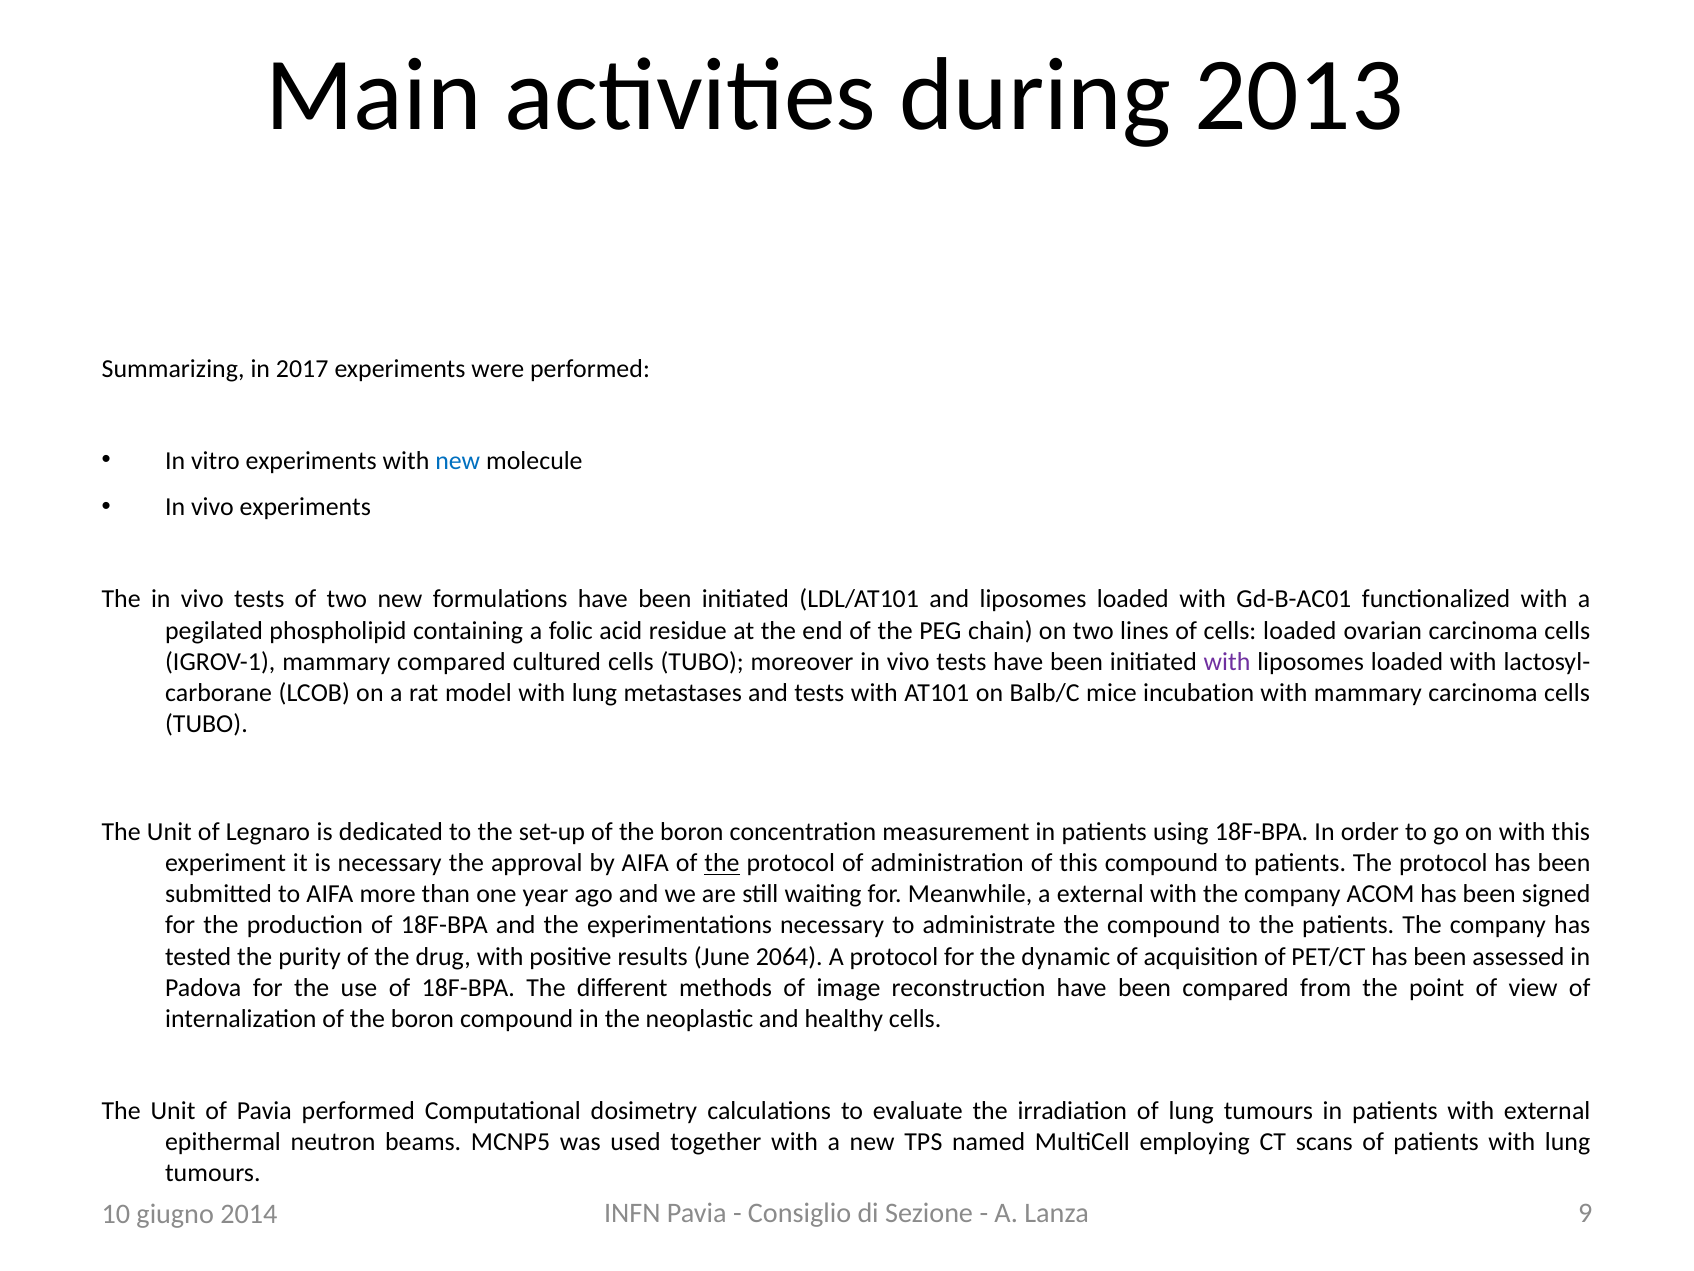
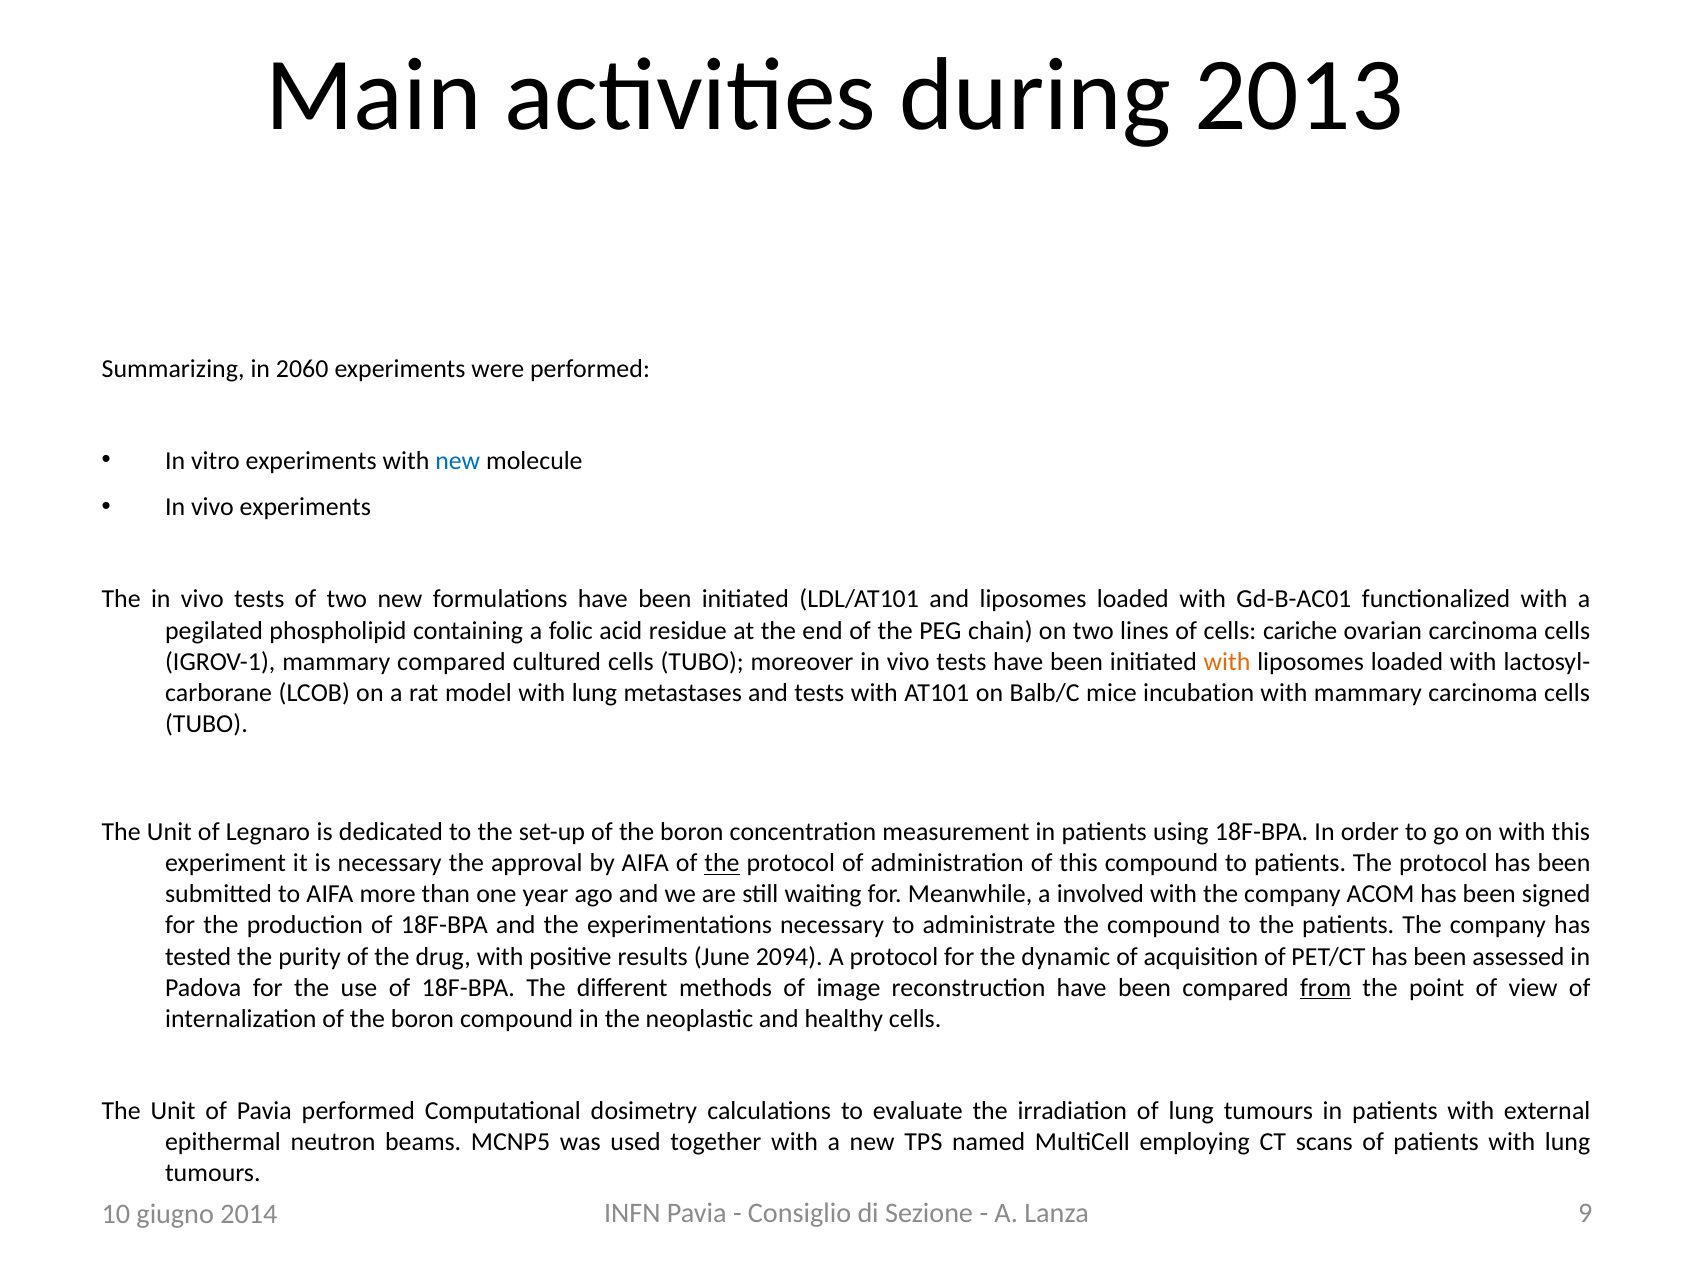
2017: 2017 -> 2060
cells loaded: loaded -> cariche
with at (1227, 661) colour: purple -> orange
a external: external -> involved
2064: 2064 -> 2094
from underline: none -> present
